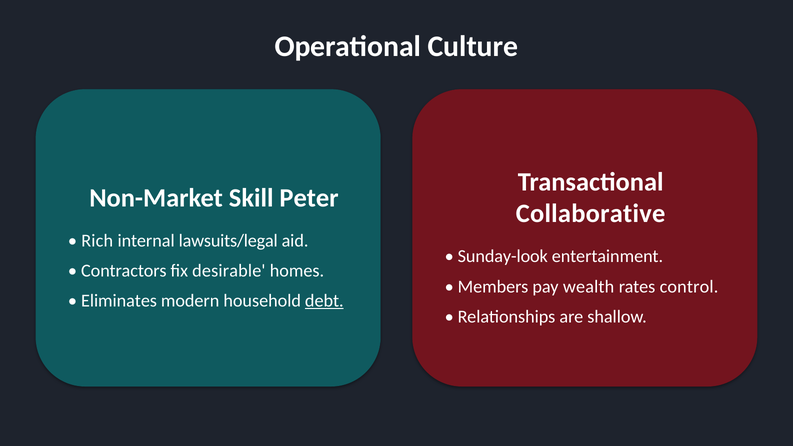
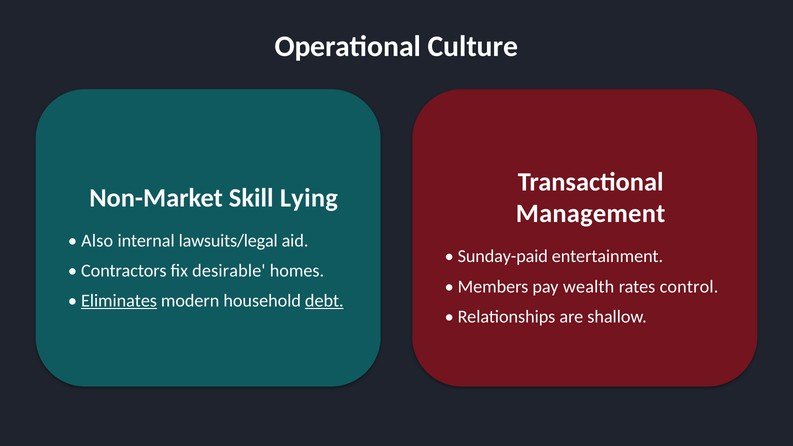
Peter: Peter -> Lying
Collaborative: Collaborative -> Management
Rich: Rich -> Also
Sunday-look: Sunday-look -> Sunday-paid
Eliminates underline: none -> present
